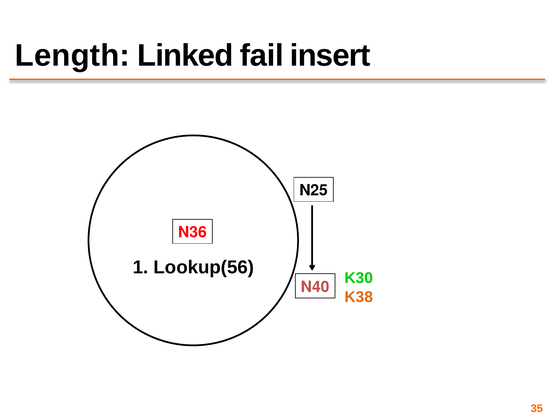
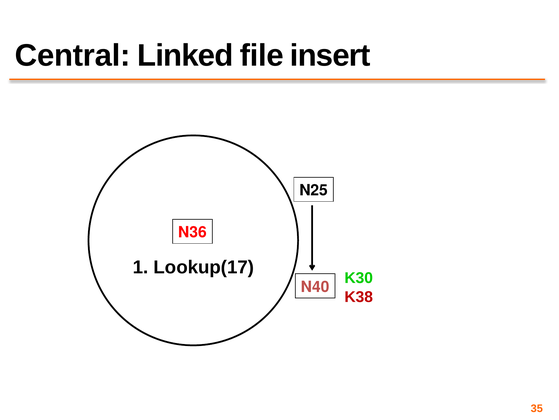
Length: Length -> Central
fail: fail -> file
Lookup(56: Lookup(56 -> Lookup(17
K38 colour: orange -> red
